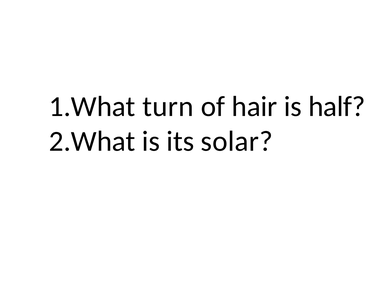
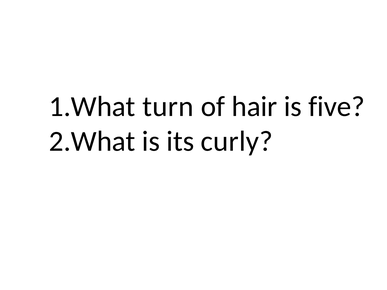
half: half -> five
solar: solar -> curly
